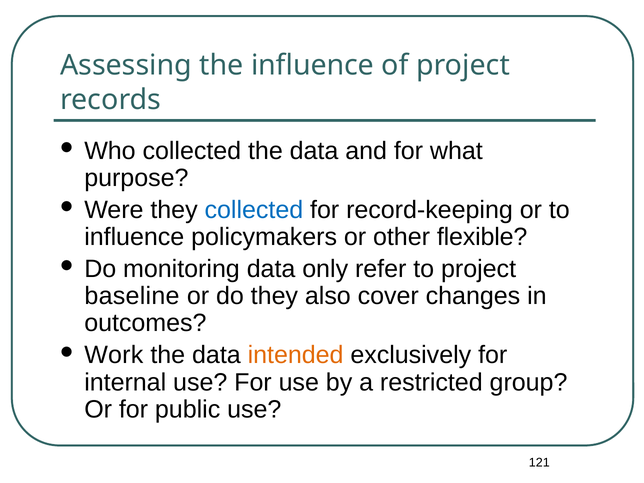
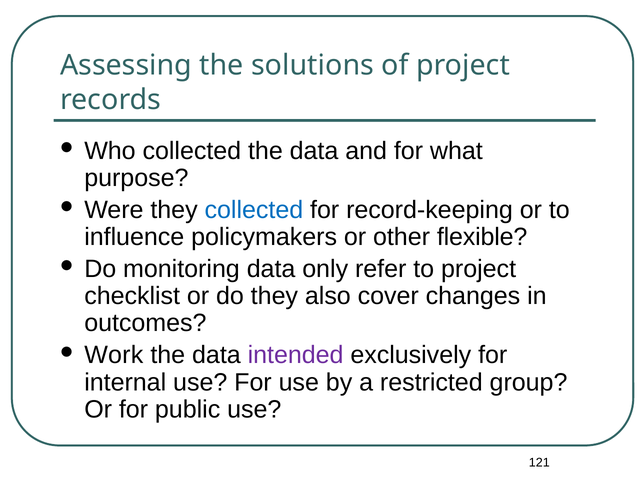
the influence: influence -> solutions
baseline: baseline -> checklist
intended colour: orange -> purple
